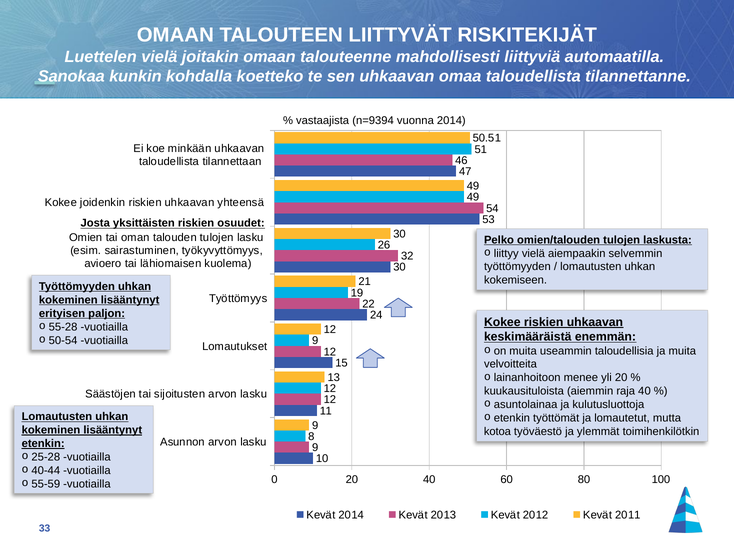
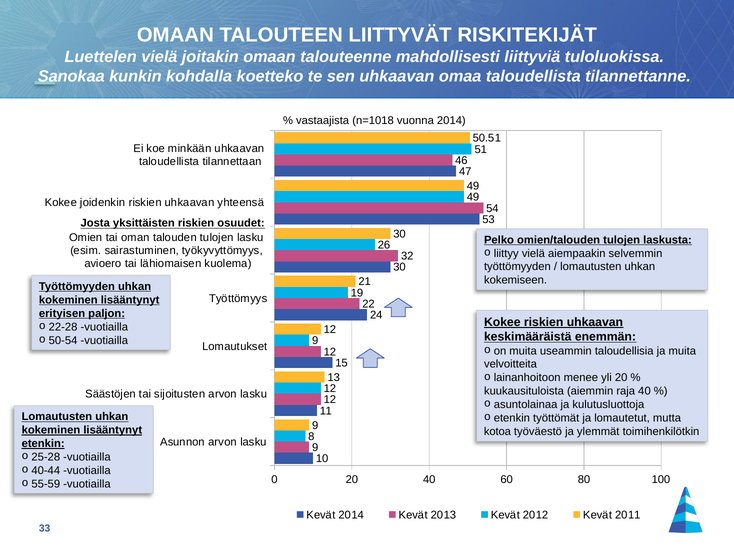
automaatilla: automaatilla -> tuloluokissa
n=9394: n=9394 -> n=1018
55-28: 55-28 -> 22-28
